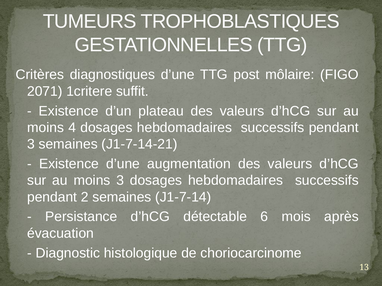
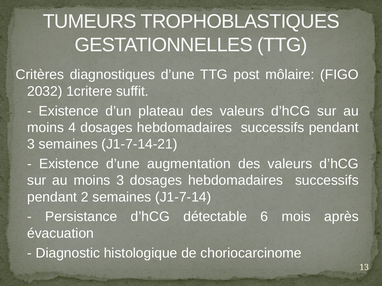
2071: 2071 -> 2032
